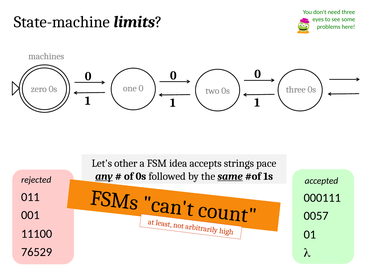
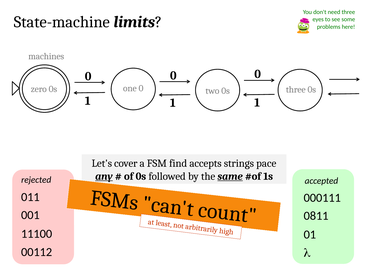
other: other -> cover
idea: idea -> find
0057: 0057 -> 0811
76529: 76529 -> 00112
